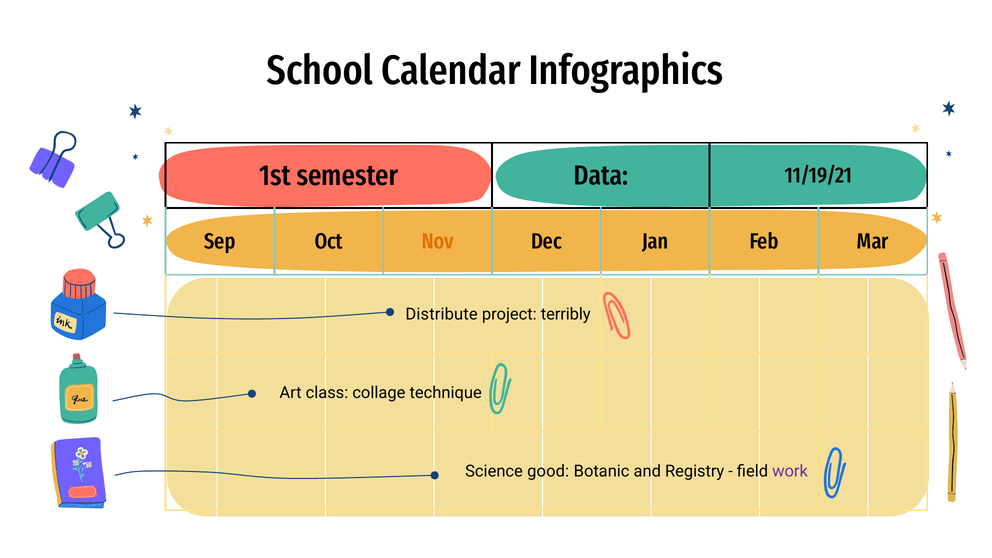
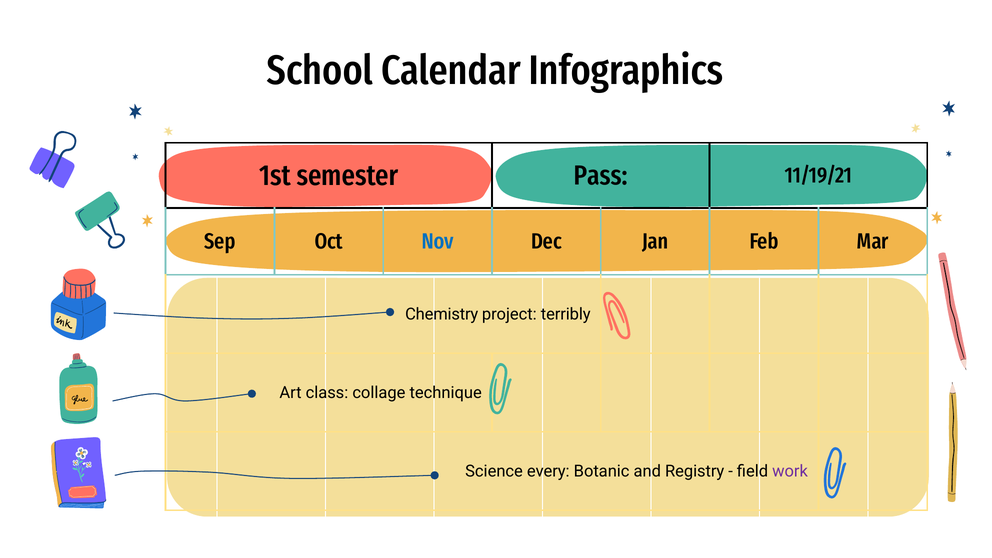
Data: Data -> Pass
Nov colour: orange -> blue
Distribute: Distribute -> Chemistry
good: good -> every
